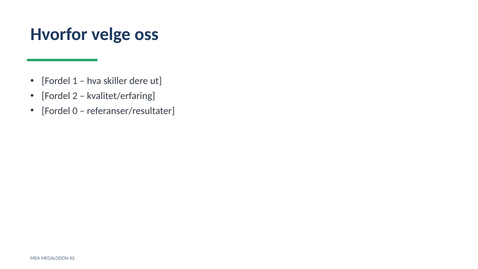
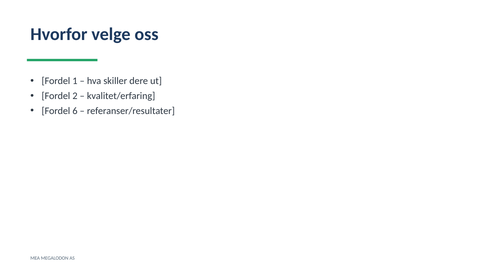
0: 0 -> 6
